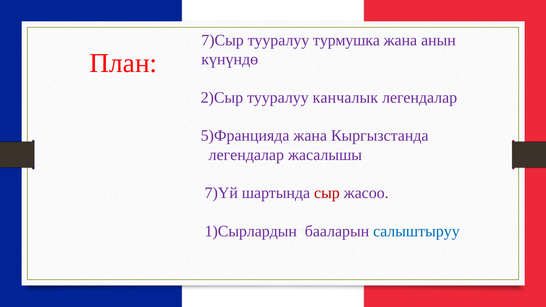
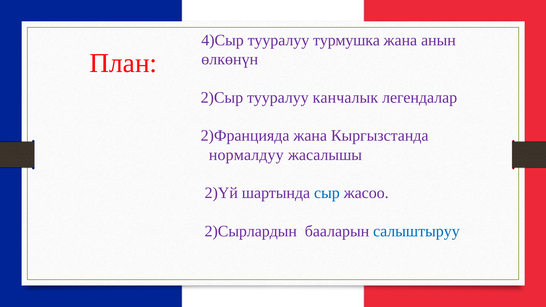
7)Сыр: 7)Сыр -> 4)Сыр
күнүндө: күнүндө -> өлкөнүн
5)Францияда: 5)Францияда -> 2)Францияда
легендалар at (246, 155): легендалар -> нормалдуу
7)Үй: 7)Үй -> 2)Үй
сыр colour: red -> blue
1)Сырлардын: 1)Сырлардын -> 2)Сырлардын
